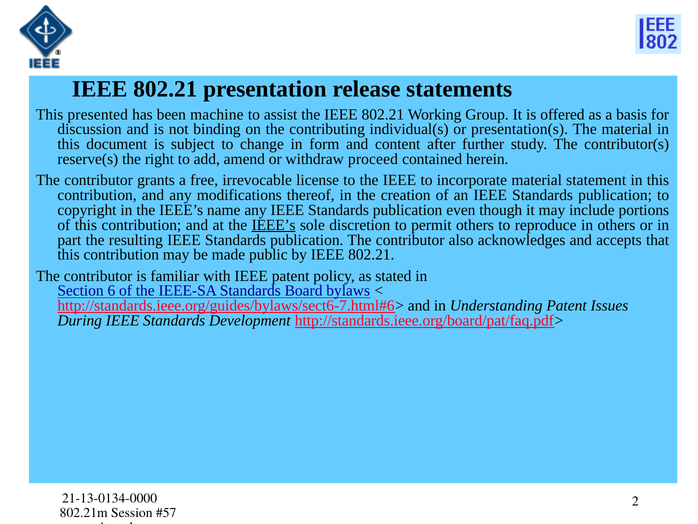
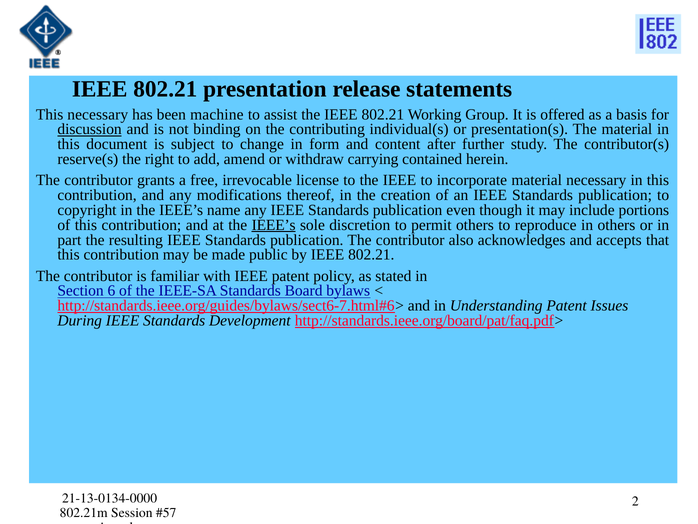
This presented: presented -> necessary
discussion underline: none -> present
proceed: proceed -> carrying
material statement: statement -> necessary
